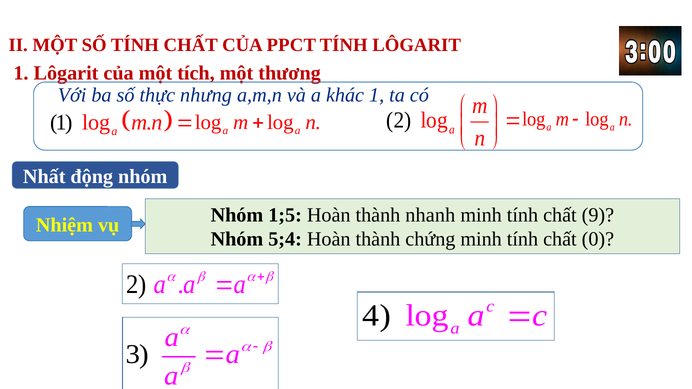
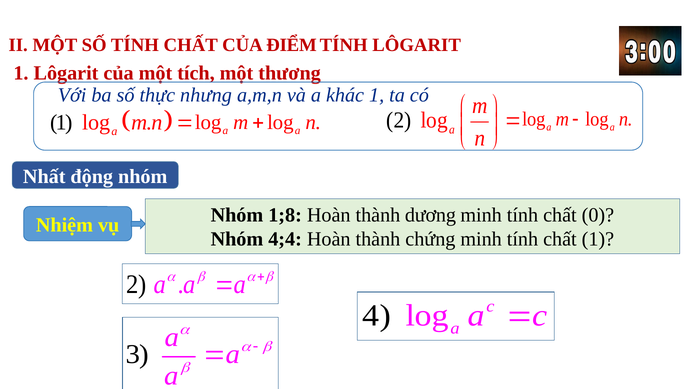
PPCT: PPCT -> ĐIỂM
1;5: 1;5 -> 1;8
nhanh: nhanh -> dương
9: 9 -> 0
5;4: 5;4 -> 4;4
chất 0: 0 -> 1
